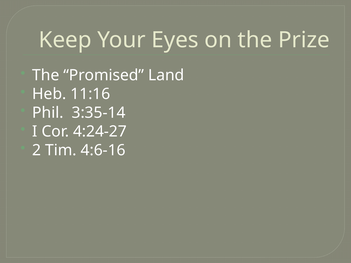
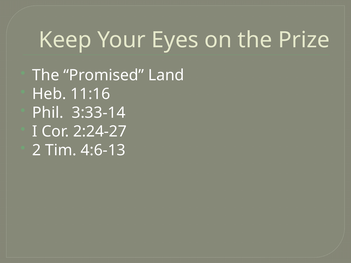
3:35-14: 3:35-14 -> 3:33-14
4:24-27: 4:24-27 -> 2:24-27
4:6-16: 4:6-16 -> 4:6-13
